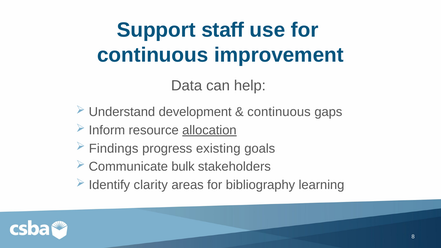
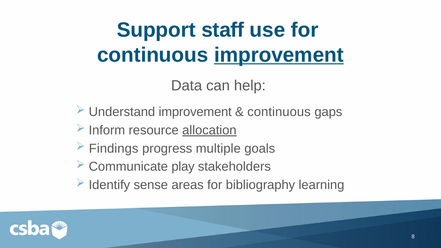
improvement at (279, 55) underline: none -> present
Understand development: development -> improvement
existing: existing -> multiple
bulk: bulk -> play
clarity: clarity -> sense
